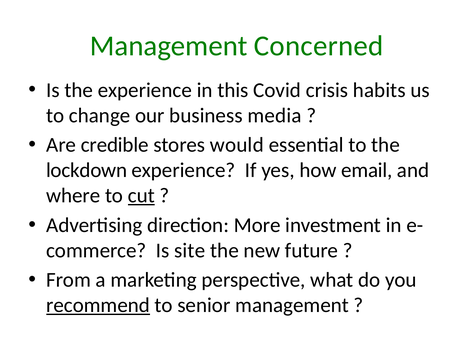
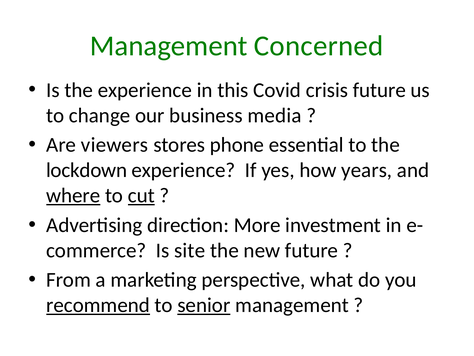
crisis habits: habits -> future
credible: credible -> viewers
would: would -> phone
email: email -> years
where underline: none -> present
senior underline: none -> present
